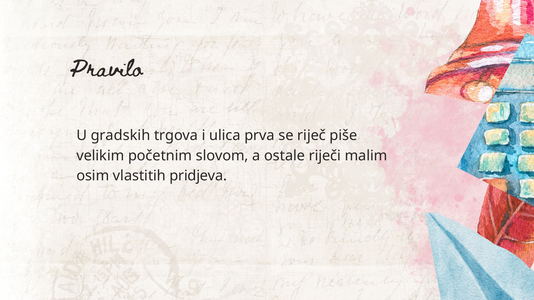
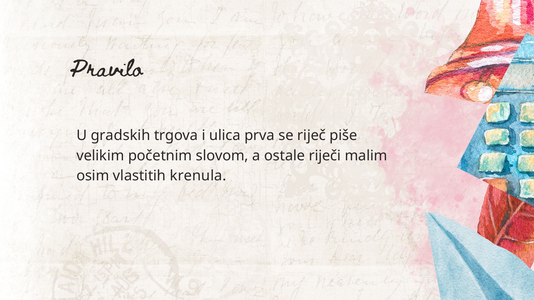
pridjeva: pridjeva -> krenula
